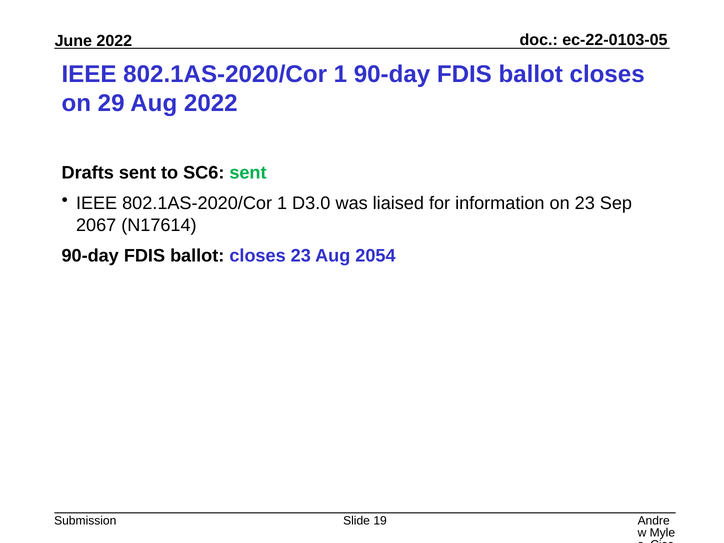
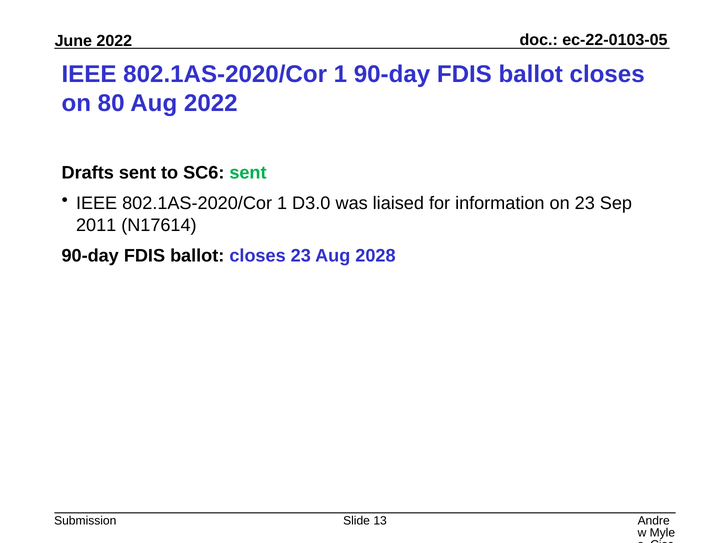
29: 29 -> 80
2067: 2067 -> 2011
2054: 2054 -> 2028
19: 19 -> 13
